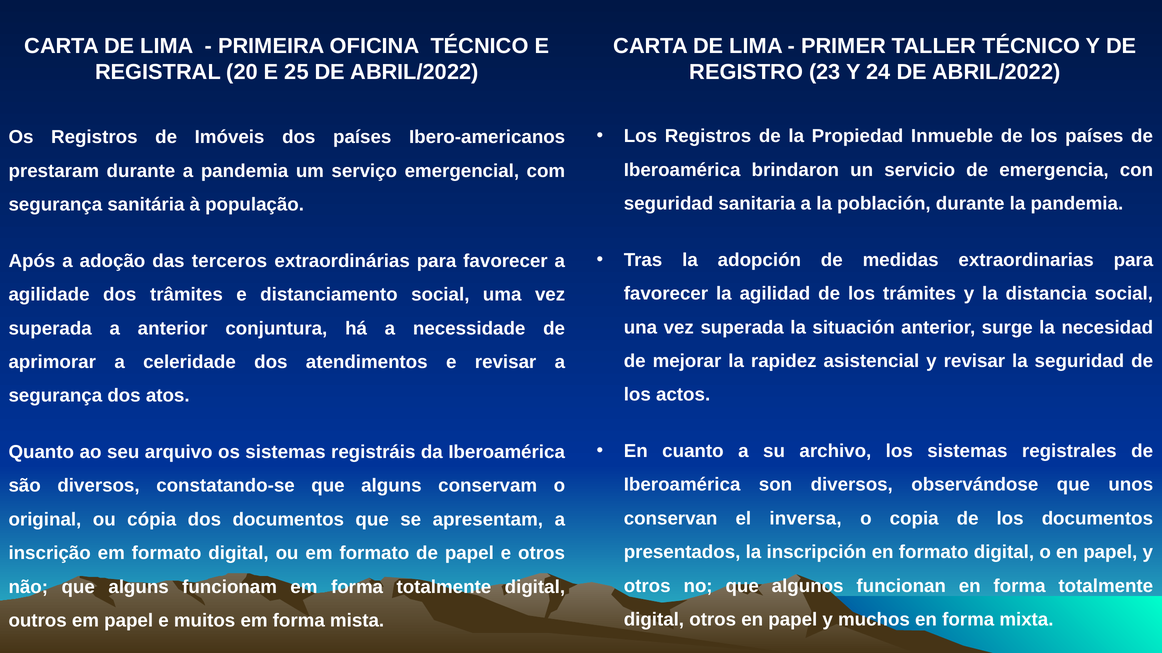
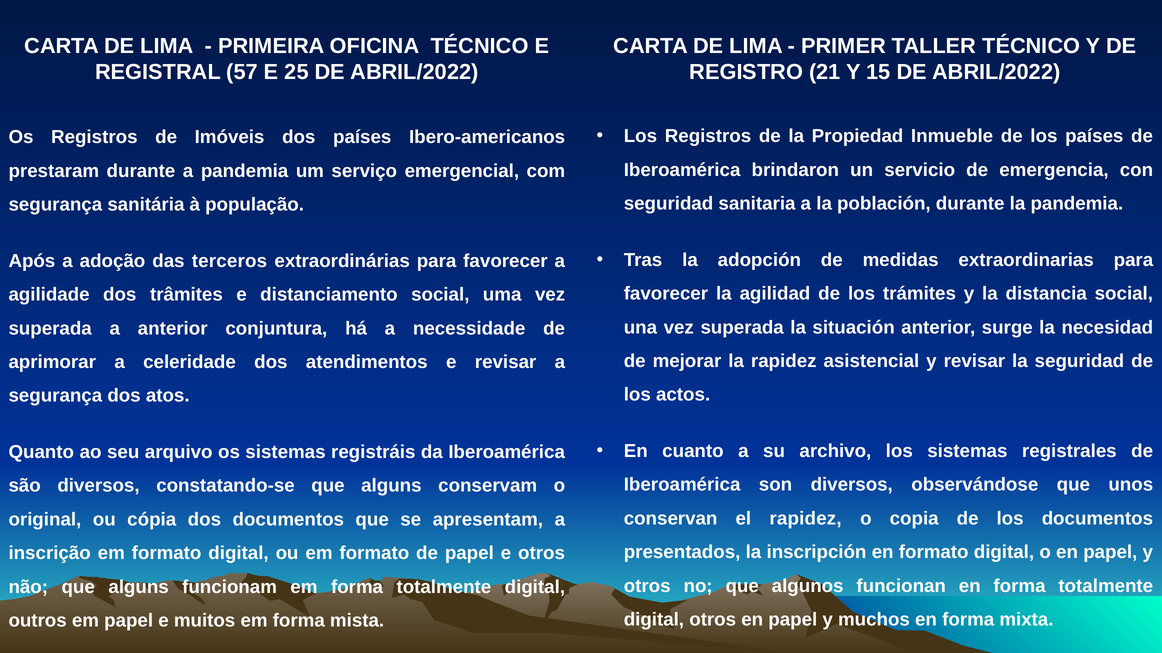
20: 20 -> 57
23: 23 -> 21
24: 24 -> 15
el inversa: inversa -> rapidez
